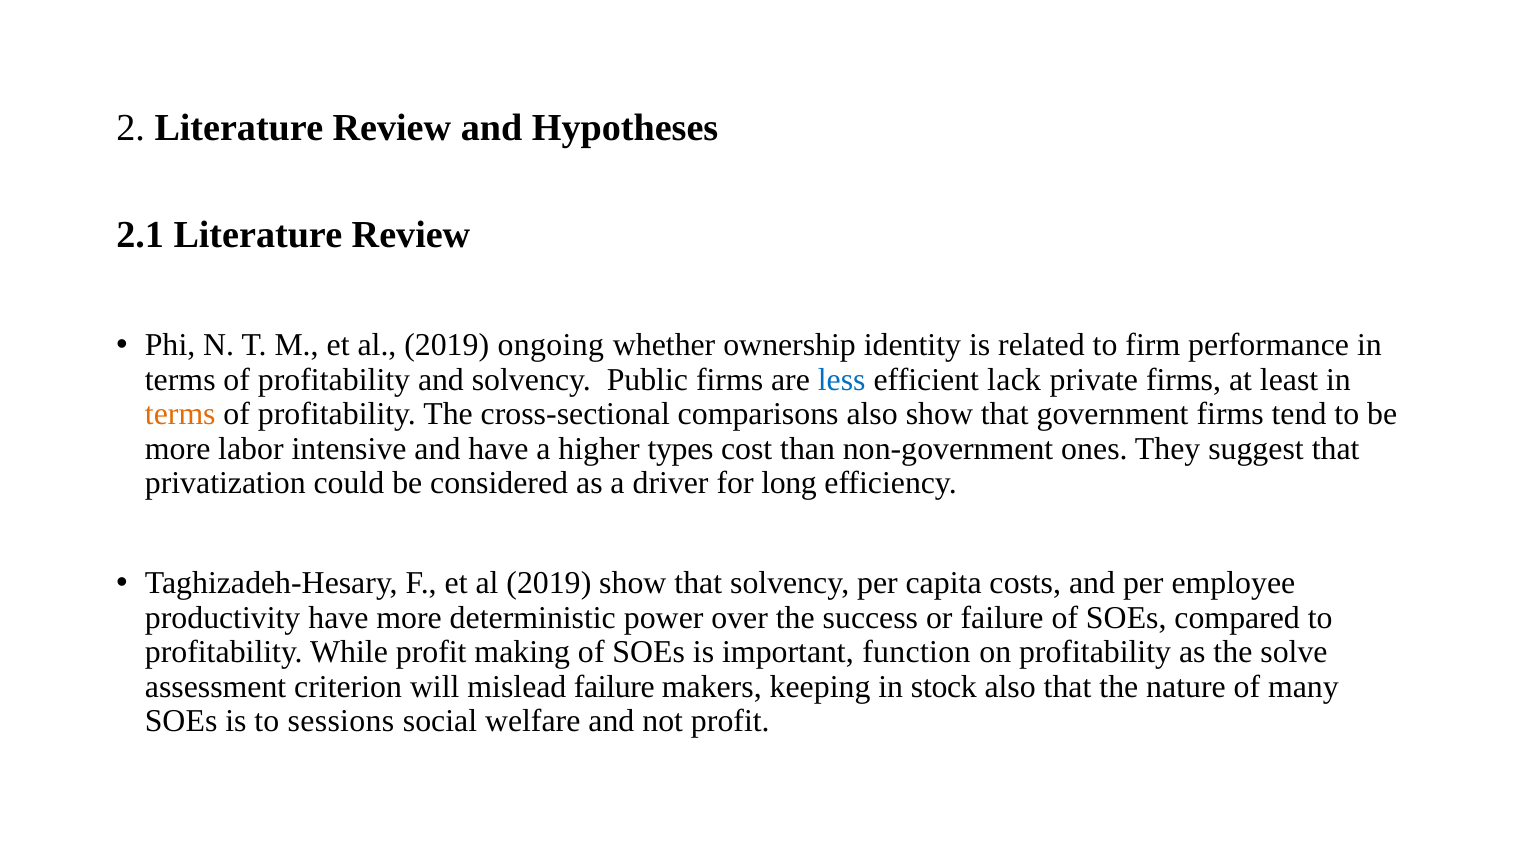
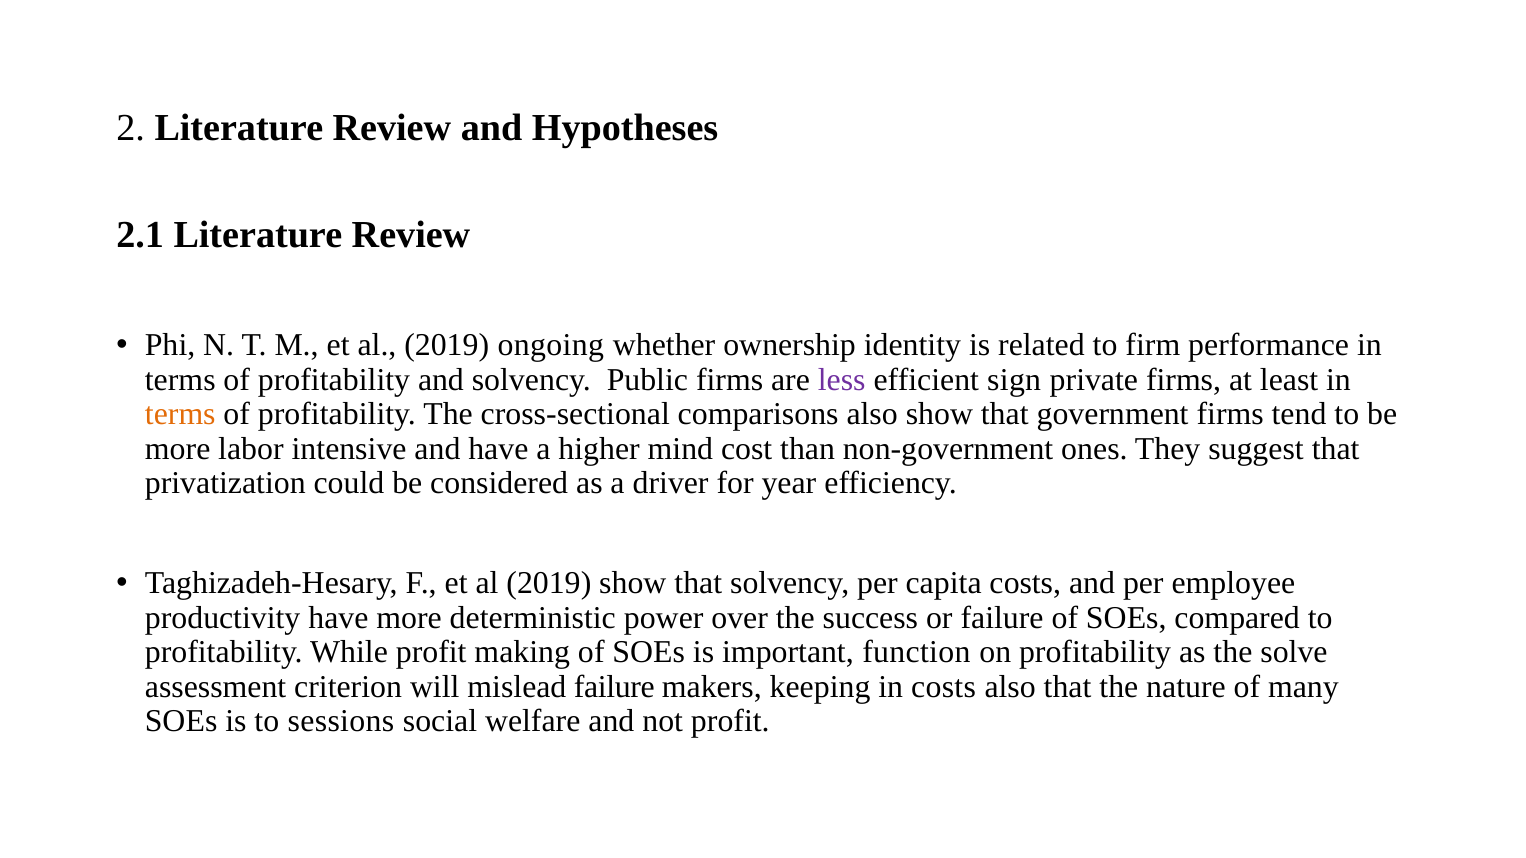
less colour: blue -> purple
lack: lack -> sign
types: types -> mind
long: long -> year
in stock: stock -> costs
